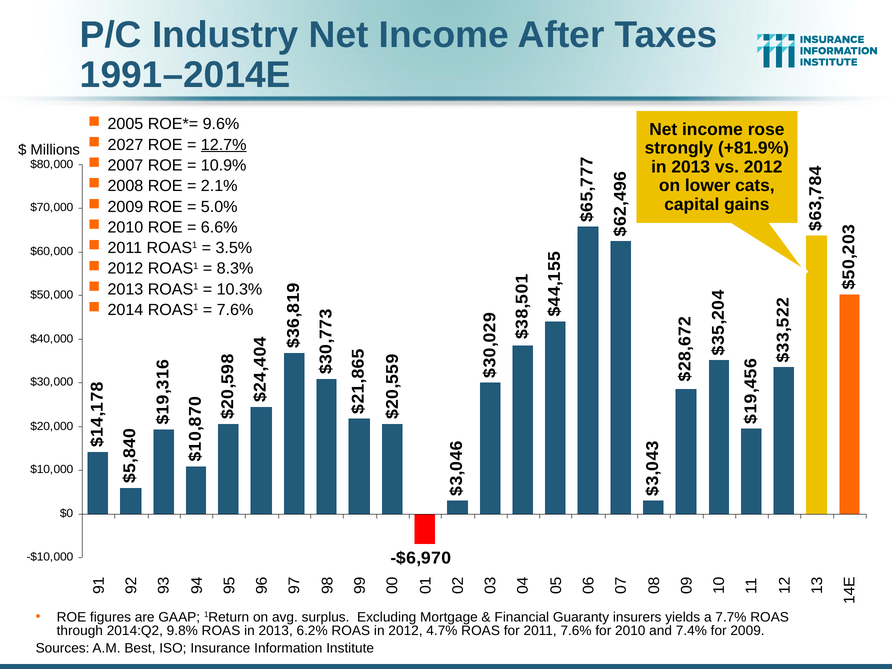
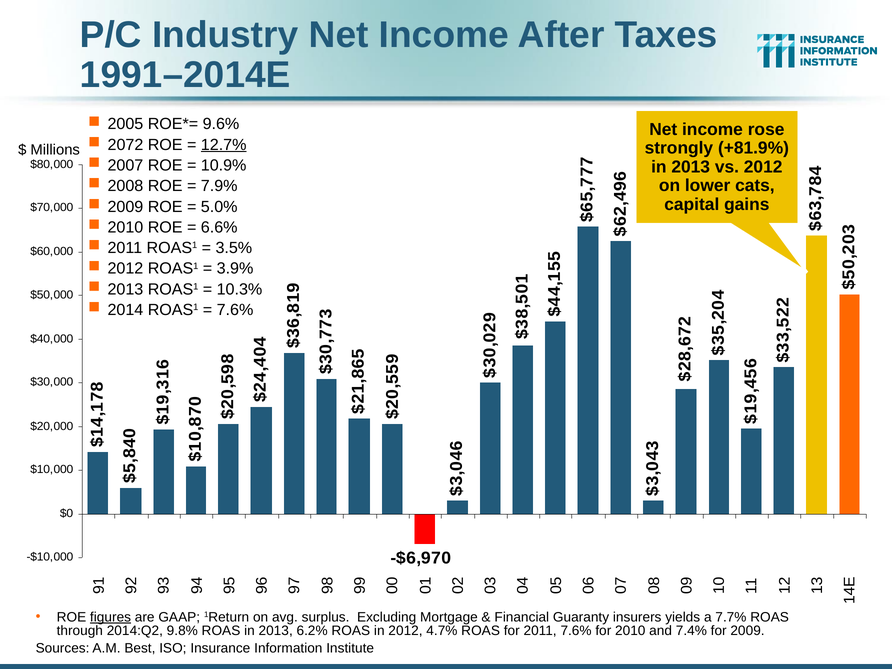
2027: 2027 -> 2072
2.1%: 2.1% -> 7.9%
8.3%: 8.3% -> 3.9%
figures underline: none -> present
